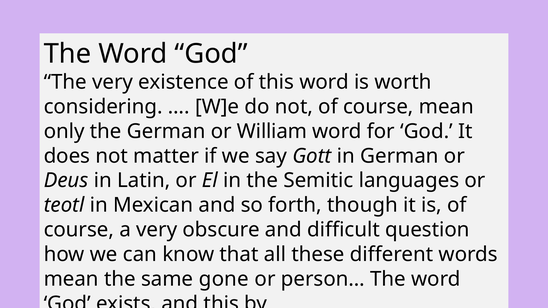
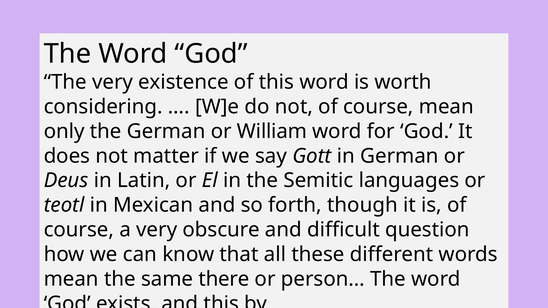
gone: gone -> there
